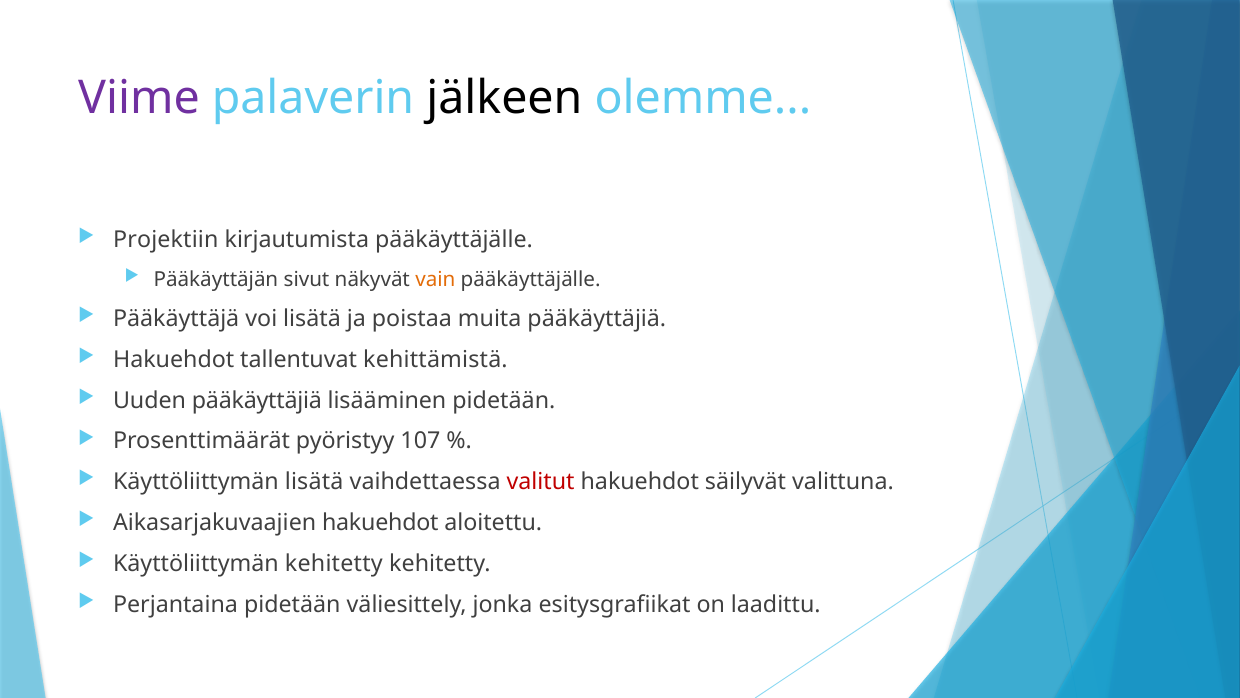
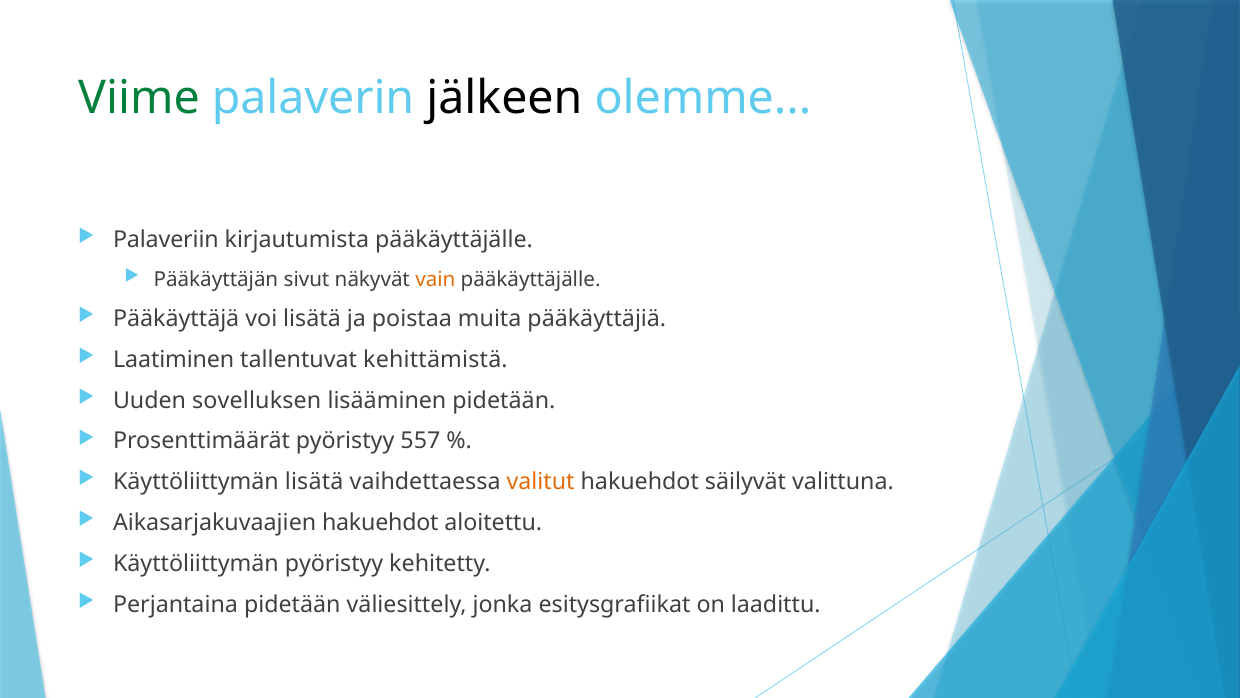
Viime colour: purple -> green
Projektiin: Projektiin -> Palaveriin
Hakuehdot at (174, 359): Hakuehdot -> Laatiminen
Uuden pääkäyttäjiä: pääkäyttäjiä -> sovelluksen
107: 107 -> 557
valitut colour: red -> orange
Käyttöliittymän kehitetty: kehitetty -> pyöristyy
